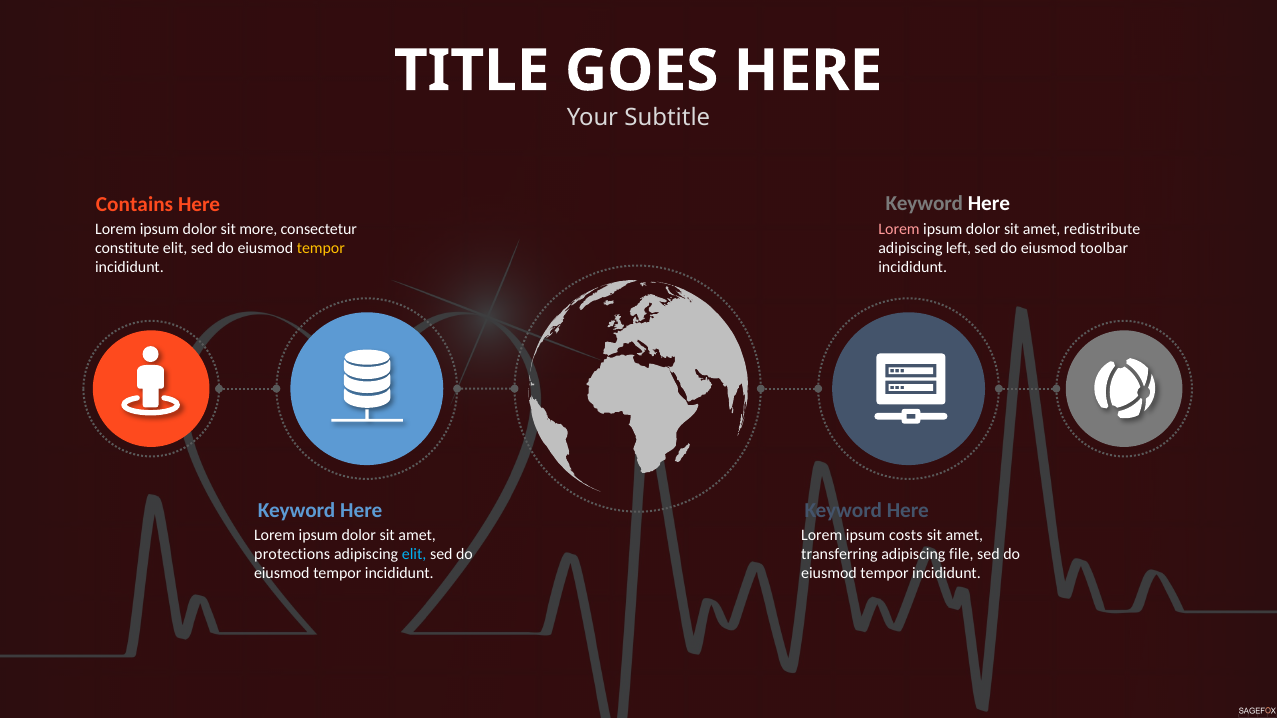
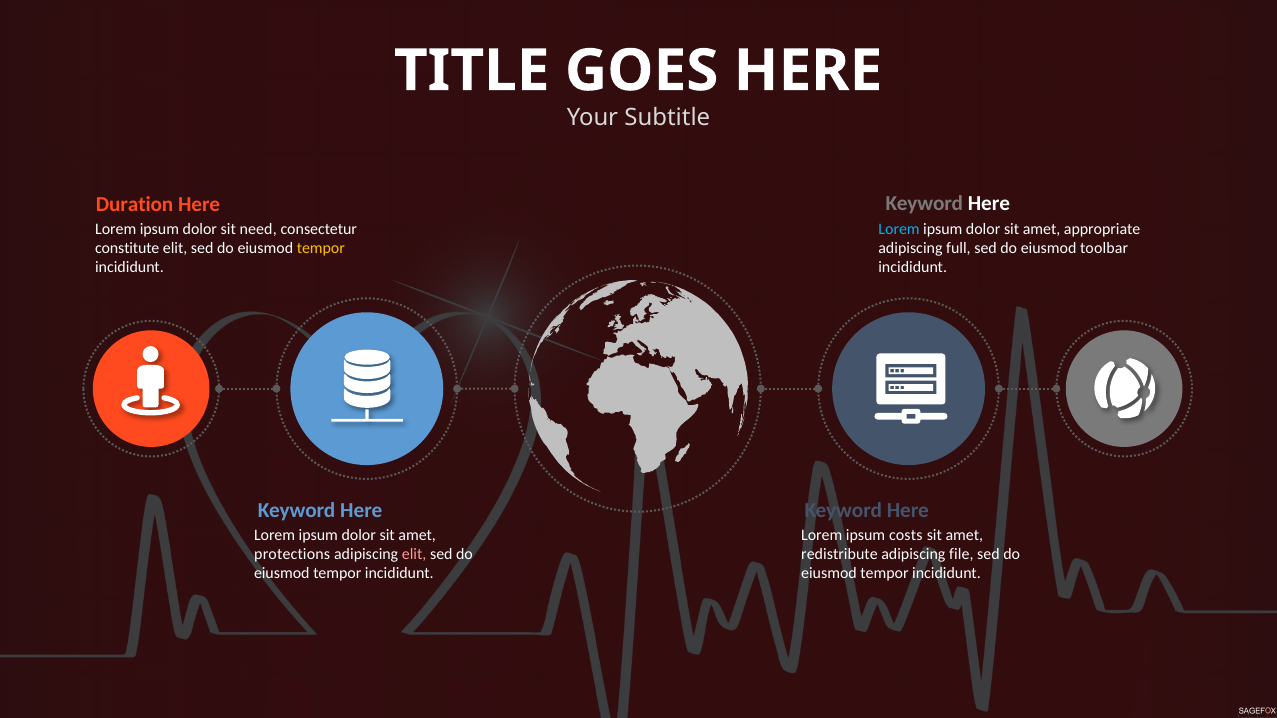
Contains: Contains -> Duration
more: more -> need
Lorem at (899, 229) colour: pink -> light blue
redistribute: redistribute -> appropriate
left: left -> full
elit at (414, 554) colour: light blue -> pink
transferring: transferring -> redistribute
